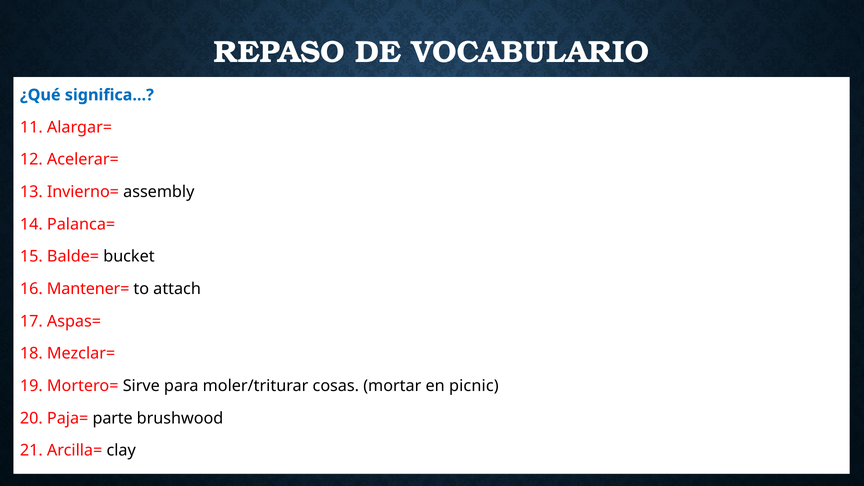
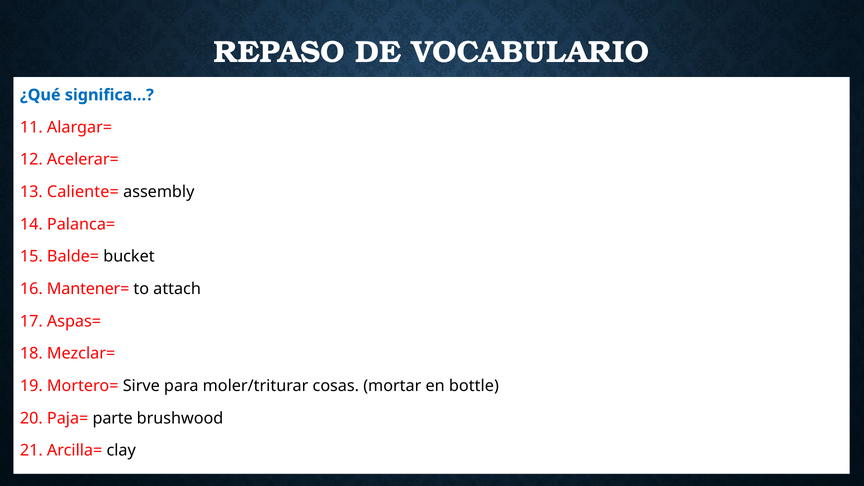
Invierno=: Invierno= -> Caliente=
picnic: picnic -> bottle
